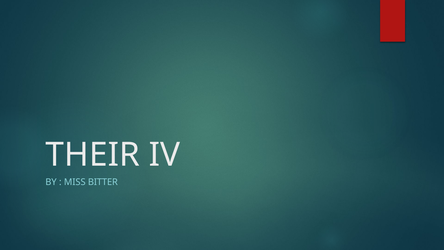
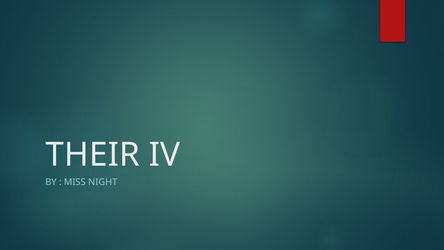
BITTER: BITTER -> NIGHT
